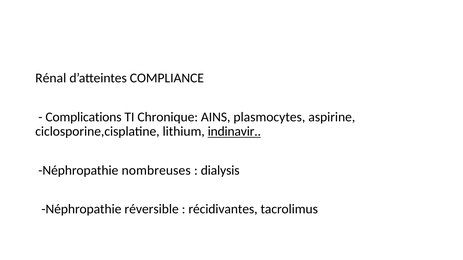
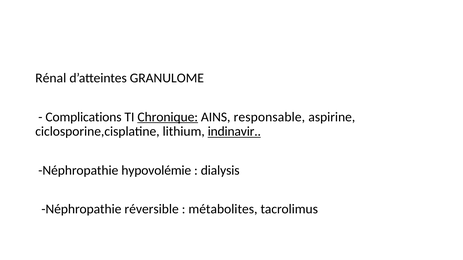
COMPLIANCE: COMPLIANCE -> GRANULOME
Chronique underline: none -> present
plasmocytes: plasmocytes -> responsable
nombreuses: nombreuses -> hypovolémie
récidivantes: récidivantes -> métabolites
